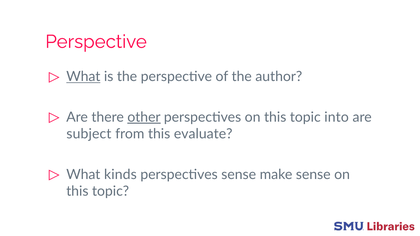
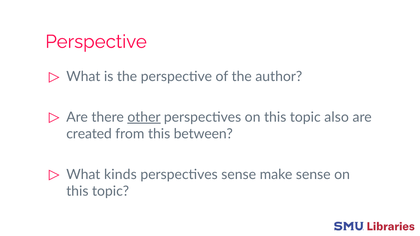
What at (83, 77) underline: present -> none
into: into -> also
subject: subject -> created
evaluate: evaluate -> between
